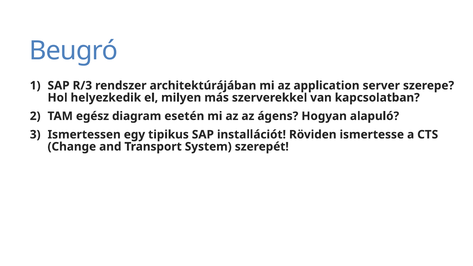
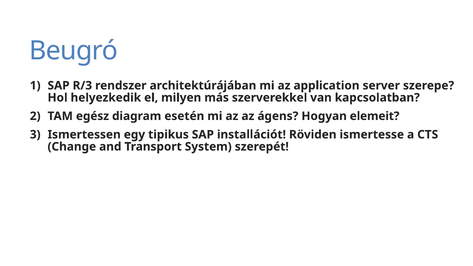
alapuló: alapuló -> elemeit
